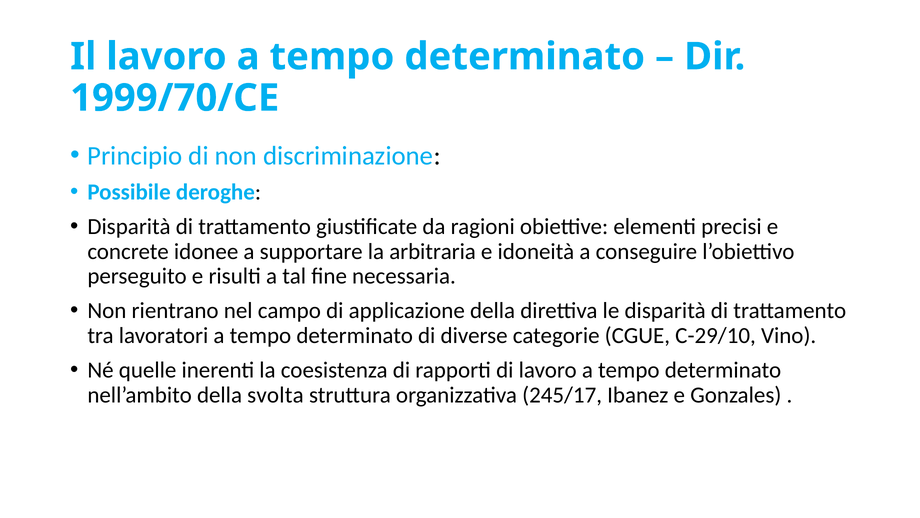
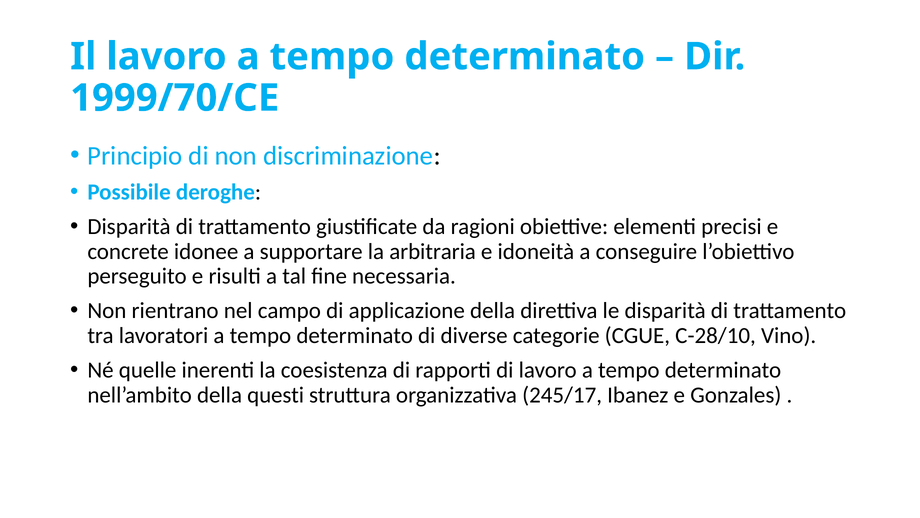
C-29/10: C-29/10 -> C-28/10
svolta: svolta -> questi
